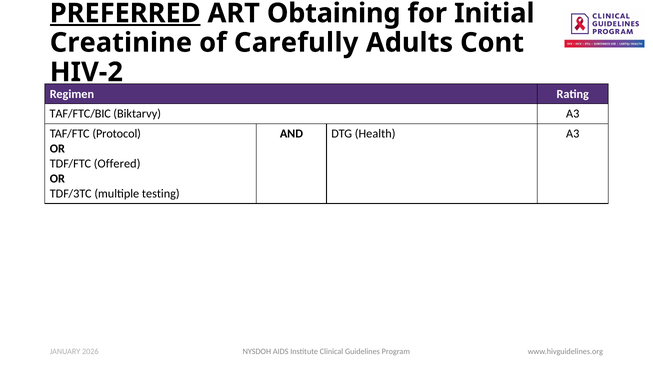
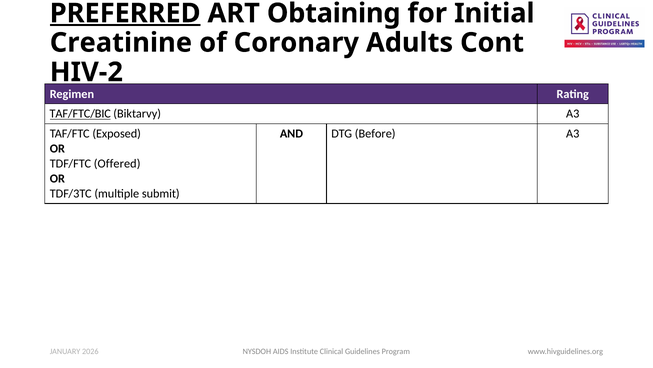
Carefully: Carefully -> Coronary
TAF/FTC/BIC underline: none -> present
Protocol: Protocol -> Exposed
Health: Health -> Before
testing: testing -> submit
